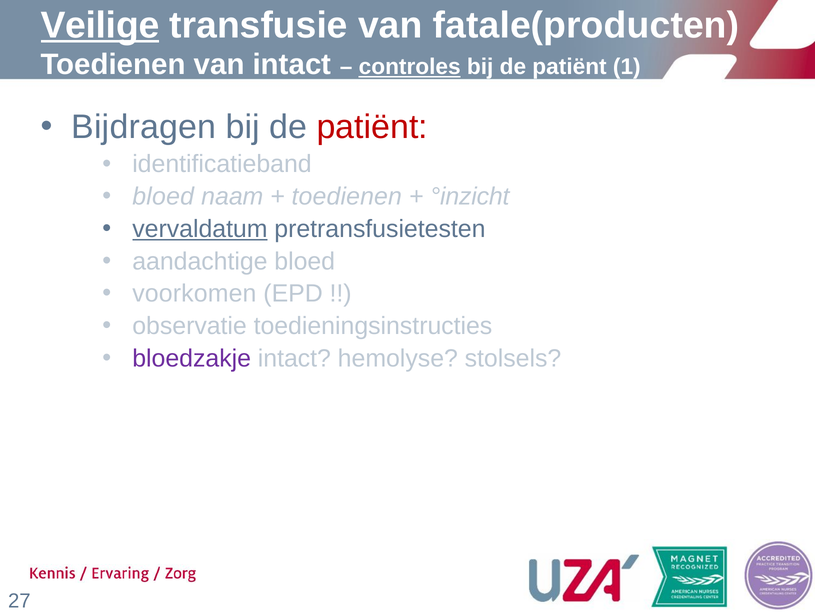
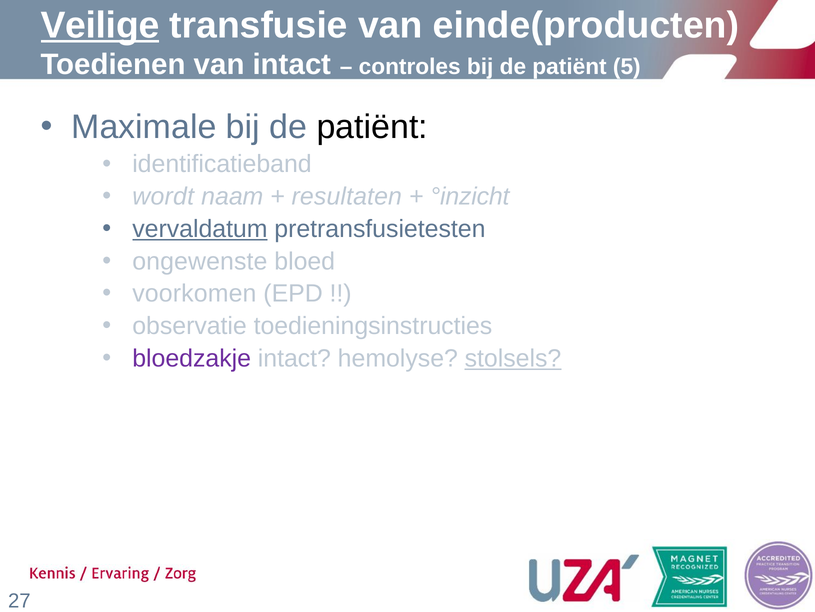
fatale(producten: fatale(producten -> einde(producten
controles underline: present -> none
1: 1 -> 5
Bijdragen: Bijdragen -> Maximale
patiënt at (372, 127) colour: red -> black
bloed at (163, 196): bloed -> wordt
toedienen at (347, 196): toedienen -> resultaten
aandachtige: aandachtige -> ongewenste
stolsels underline: none -> present
